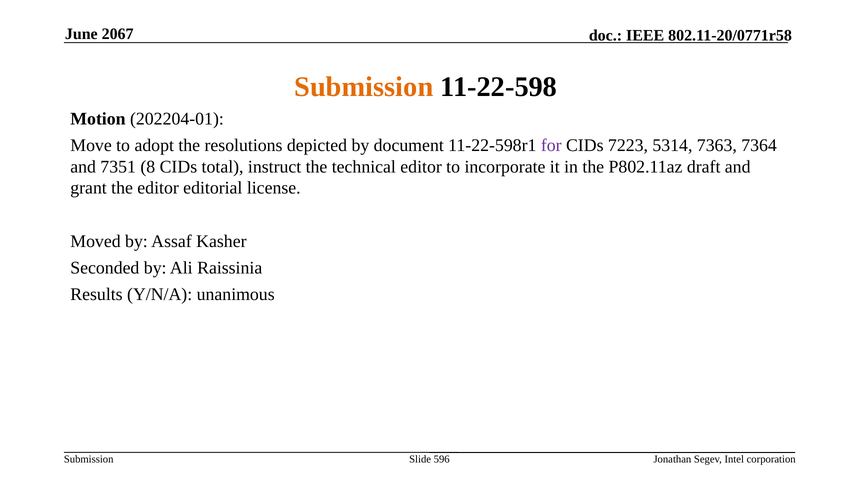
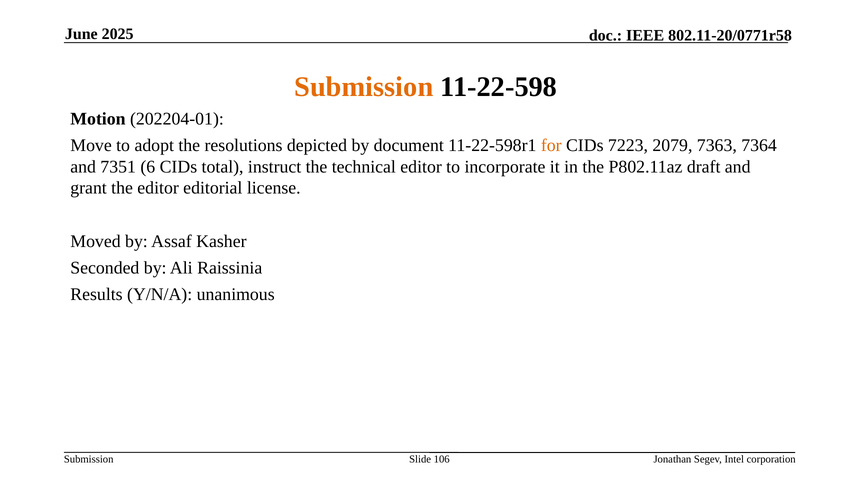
2067: 2067 -> 2025
for colour: purple -> orange
5314: 5314 -> 2079
8: 8 -> 6
596: 596 -> 106
